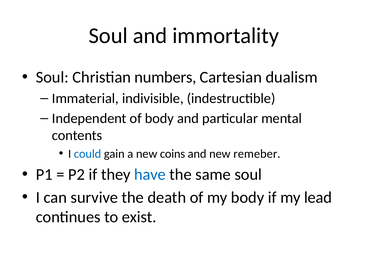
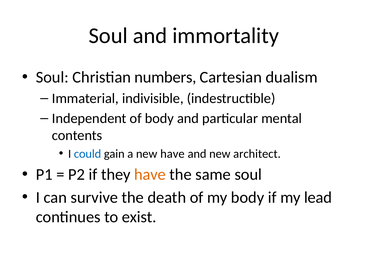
new coins: coins -> have
remeber: remeber -> architect
have at (150, 174) colour: blue -> orange
